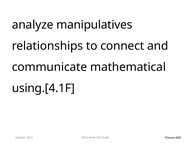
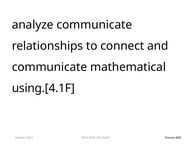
analyze manipulatives: manipulatives -> communicate
